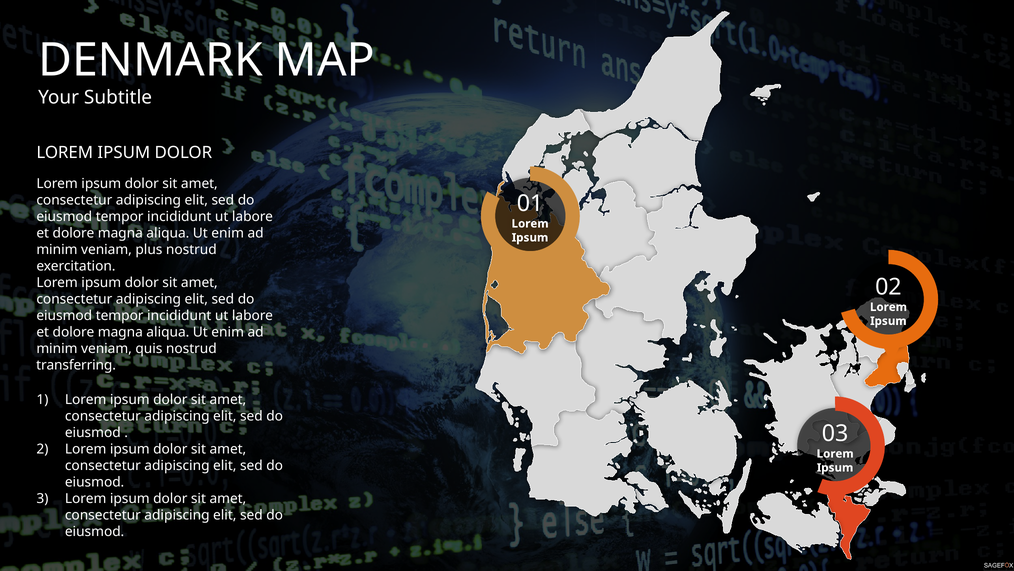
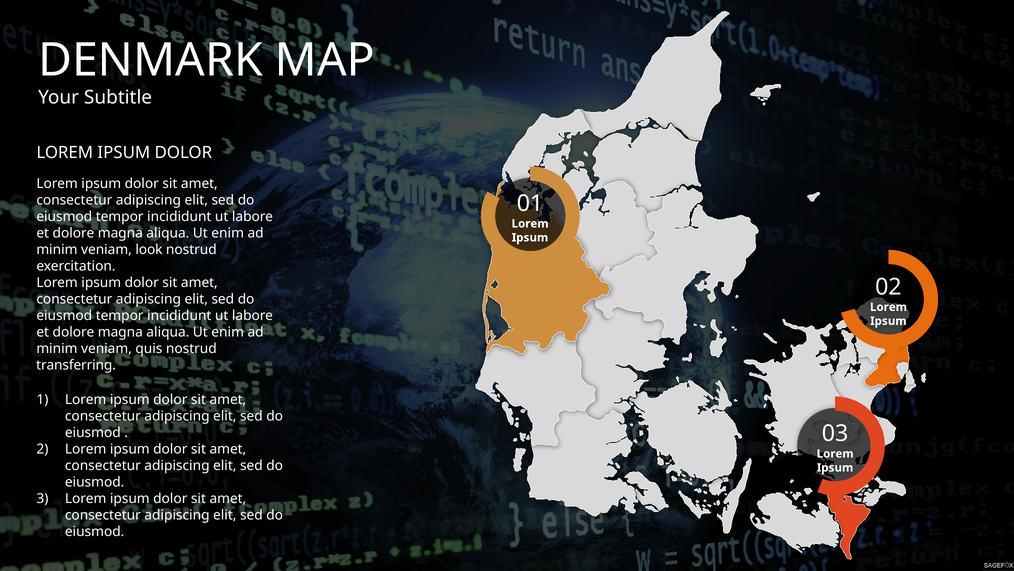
plus: plus -> look
